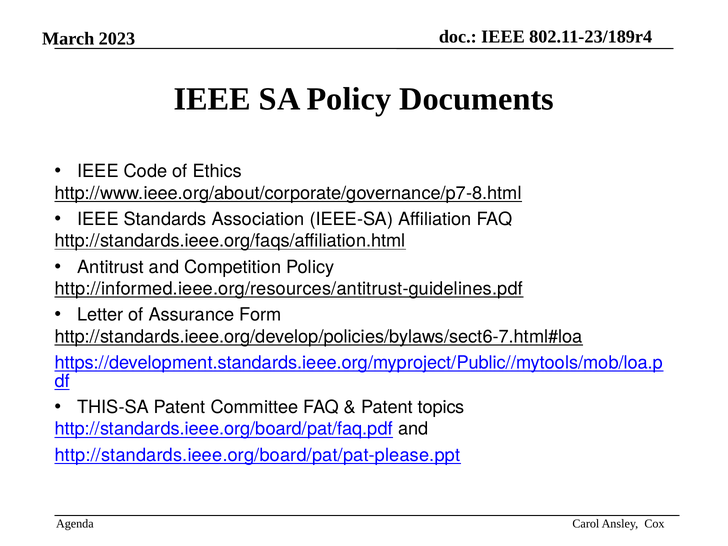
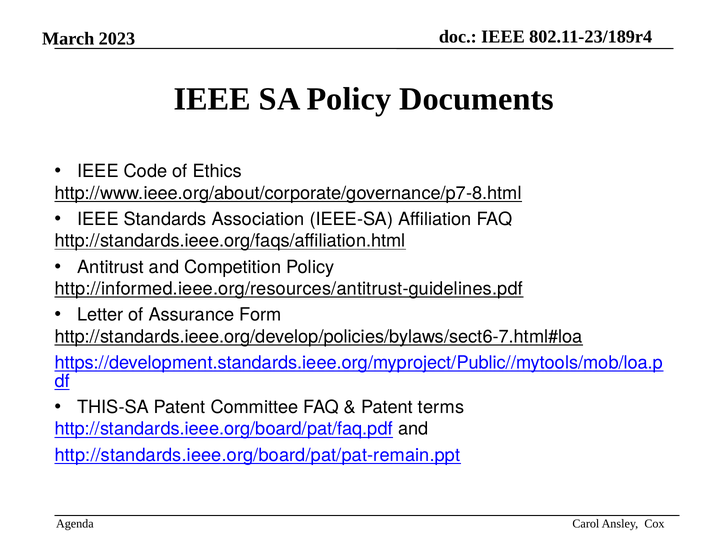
topics: topics -> terms
http://standards.ieee.org/board/pat/pat-please.ppt: http://standards.ieee.org/board/pat/pat-please.ppt -> http://standards.ieee.org/board/pat/pat-remain.ppt
